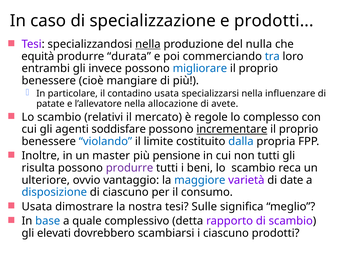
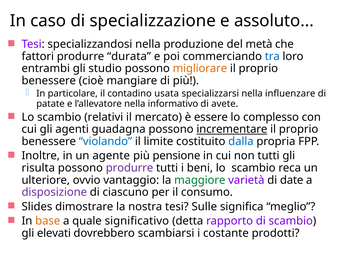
e prodotti: prodotti -> assoluto
nella at (148, 44) underline: present -> none
nulla: nulla -> metà
equità: equità -> fattori
invece: invece -> studio
migliorare colour: blue -> orange
allocazione: allocazione -> informativo
regole: regole -> essere
soddisfare: soddisfare -> guadagna
master: master -> agente
maggiore colour: blue -> green
disposizione colour: blue -> purple
Usata at (37, 206): Usata -> Slides
base colour: blue -> orange
complessivo: complessivo -> significativo
i ciascuno: ciascuno -> costante
